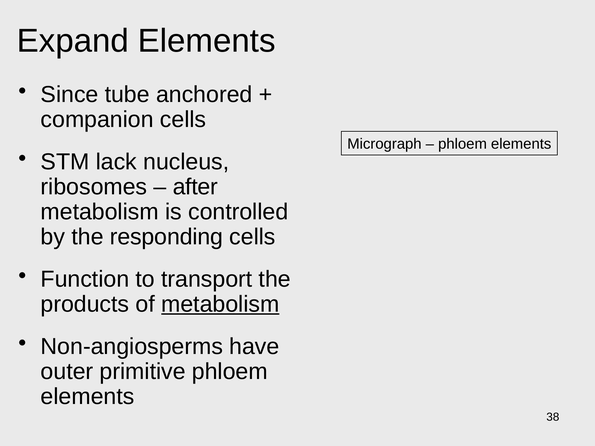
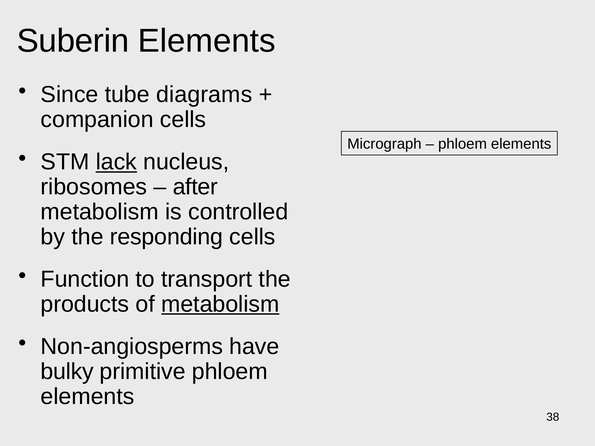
Expand: Expand -> Suberin
anchored: anchored -> diagrams
lack underline: none -> present
outer: outer -> bulky
